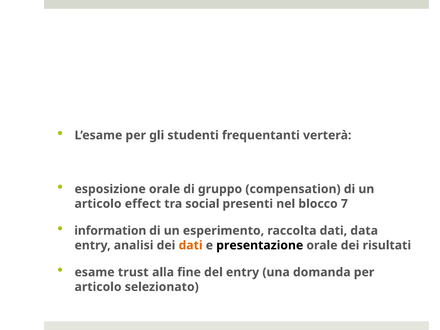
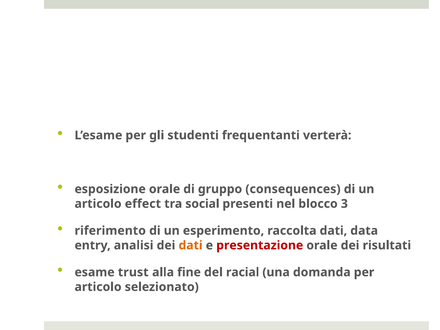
compensation: compensation -> consequences
7: 7 -> 3
information: information -> riferimento
presentazione colour: black -> red
del entry: entry -> racial
